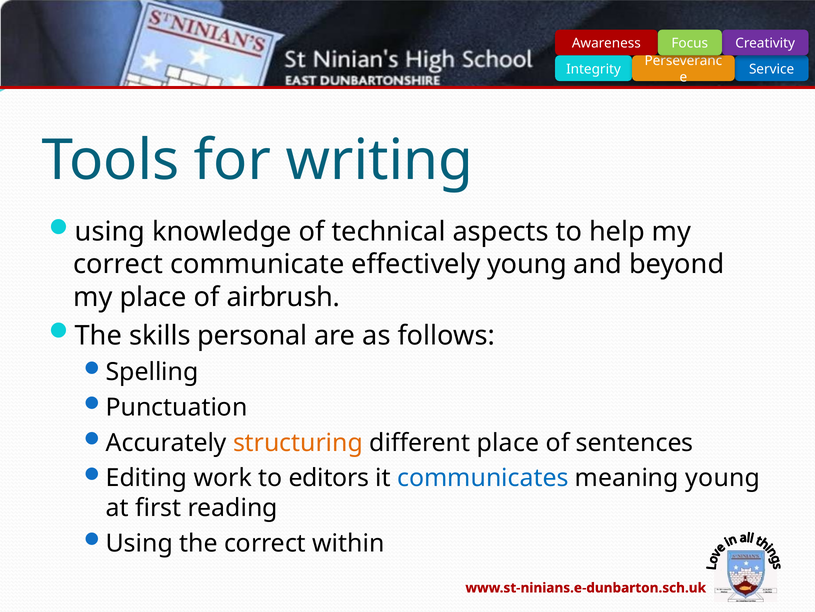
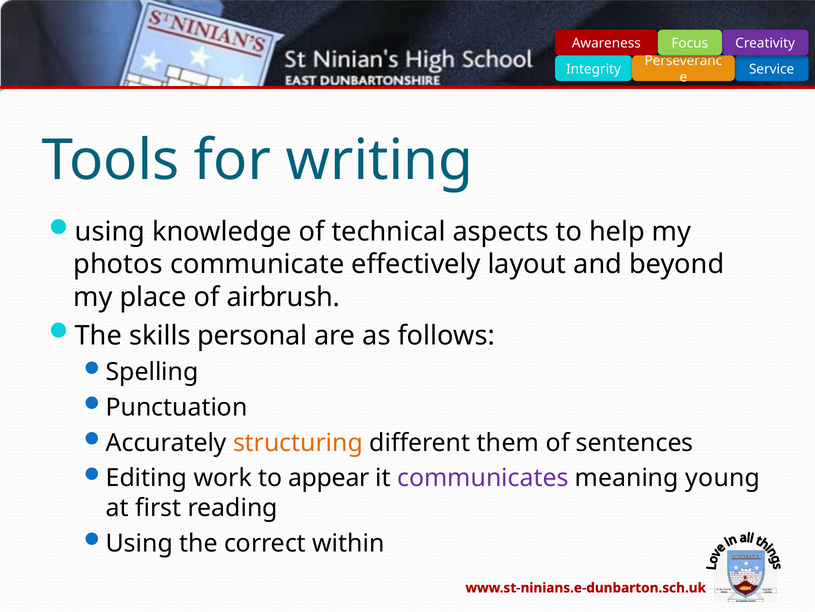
correct at (118, 264): correct -> photos
effectively young: young -> layout
different place: place -> them
editors: editors -> appear
communicates colour: blue -> purple
